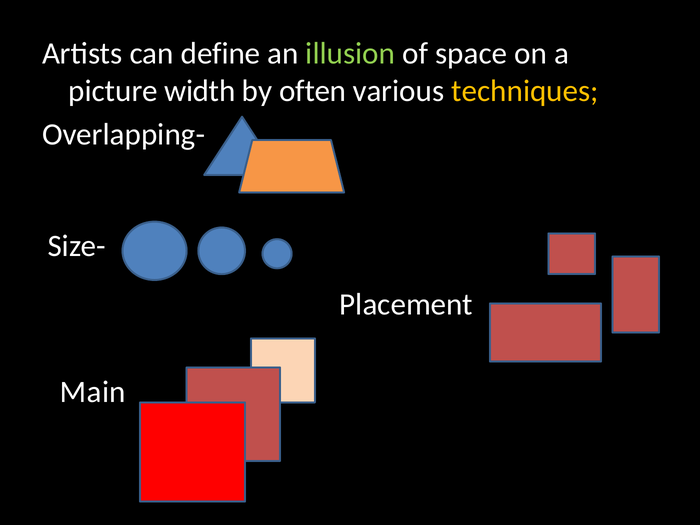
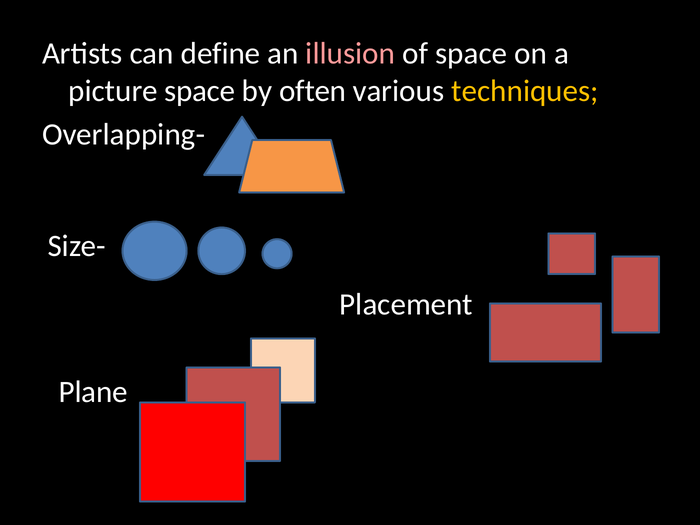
illusion colour: light green -> pink
picture width: width -> space
Main: Main -> Plane
